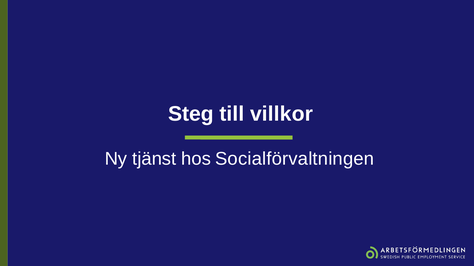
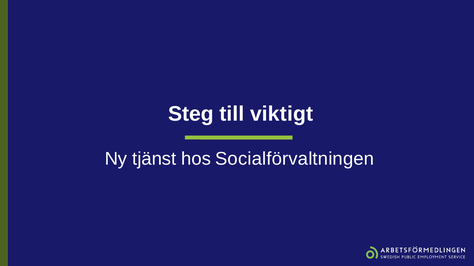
villkor: villkor -> viktigt
